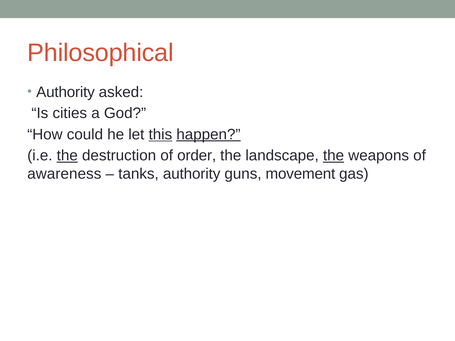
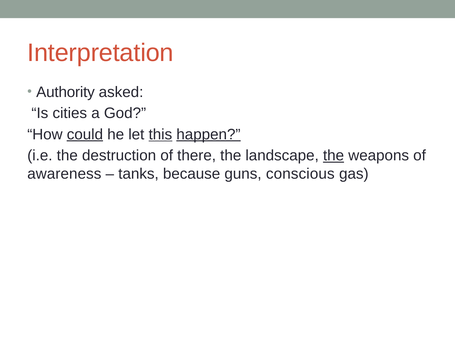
Philosophical: Philosophical -> Interpretation
could underline: none -> present
the at (67, 156) underline: present -> none
order: order -> there
tanks authority: authority -> because
movement: movement -> conscious
